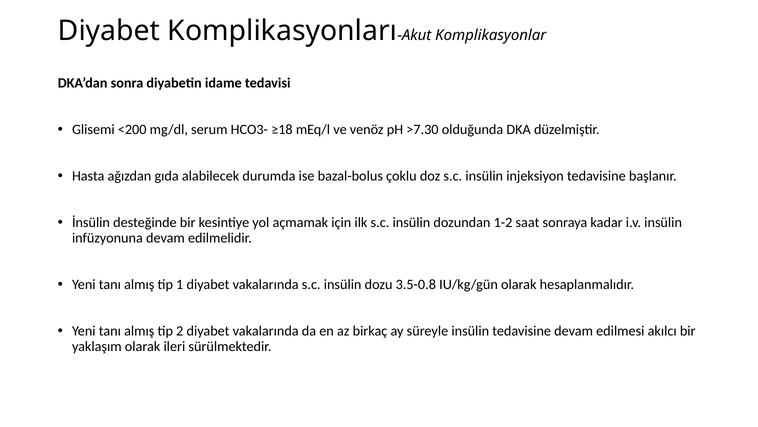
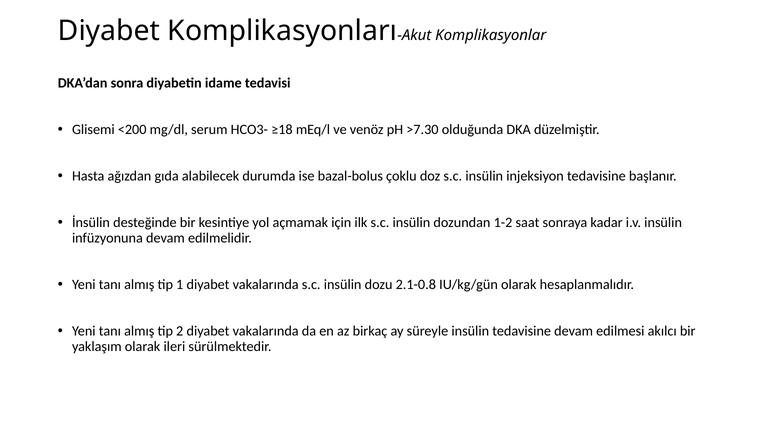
3.5-0.8: 3.5-0.8 -> 2.1-0.8
